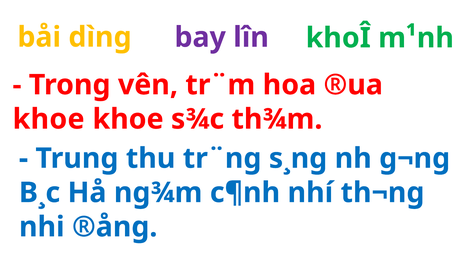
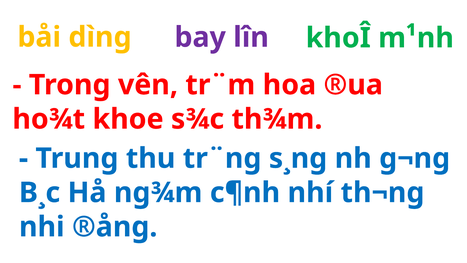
khoe at (49, 119): khoe -> ho¾t
